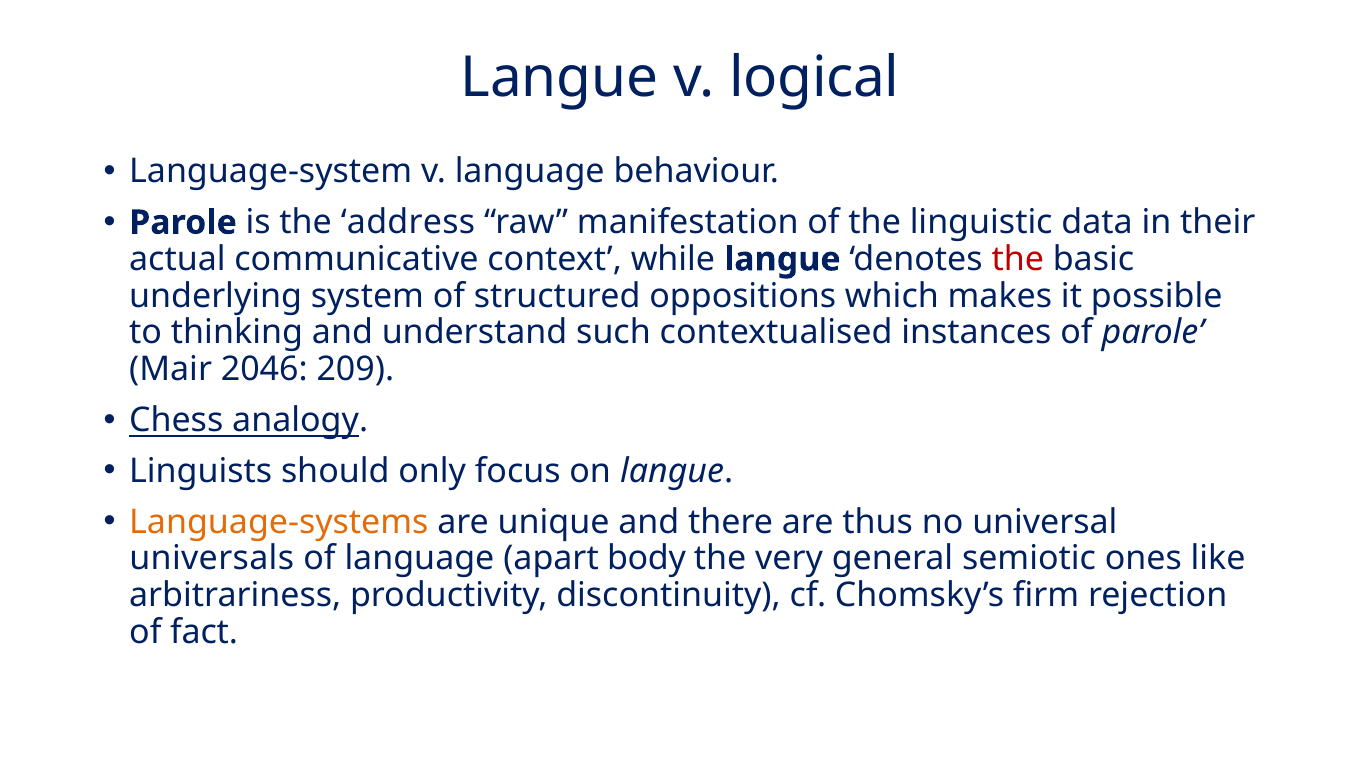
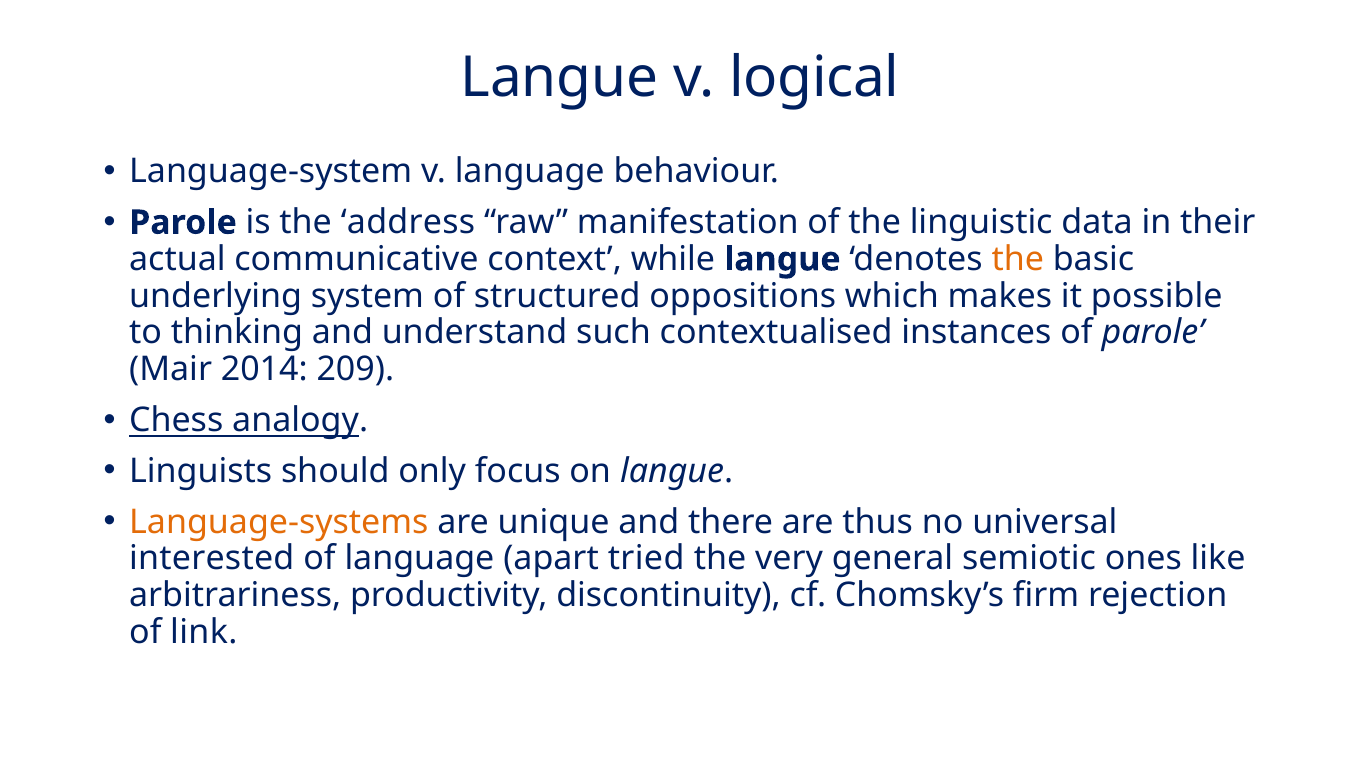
the at (1018, 259) colour: red -> orange
2046: 2046 -> 2014
universals: universals -> interested
body: body -> tried
fact: fact -> link
